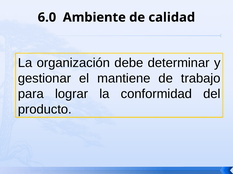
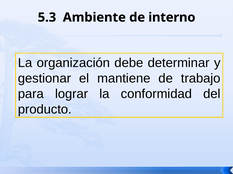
6.0: 6.0 -> 5.3
calidad: calidad -> interno
